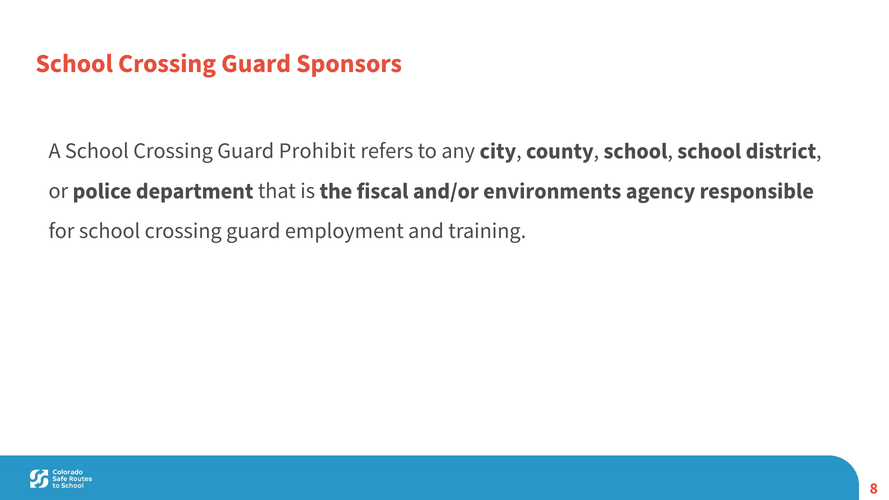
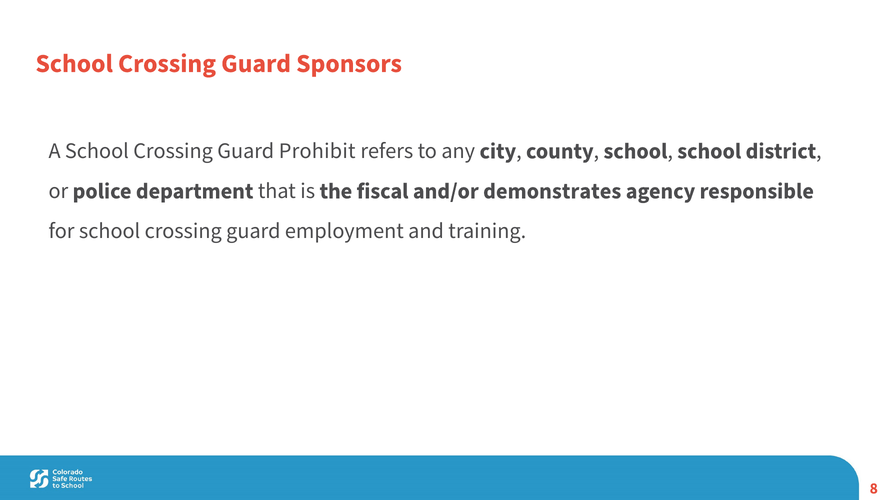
environments: environments -> demonstrates
